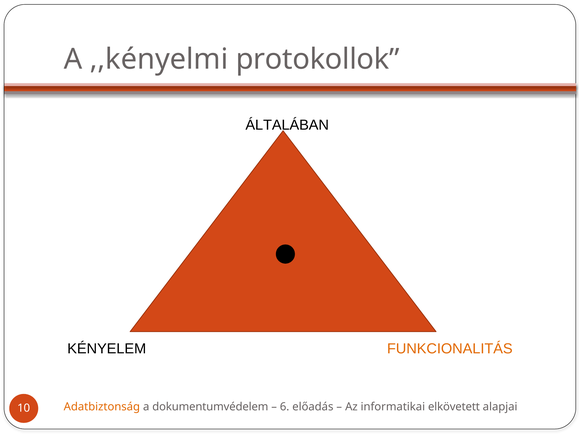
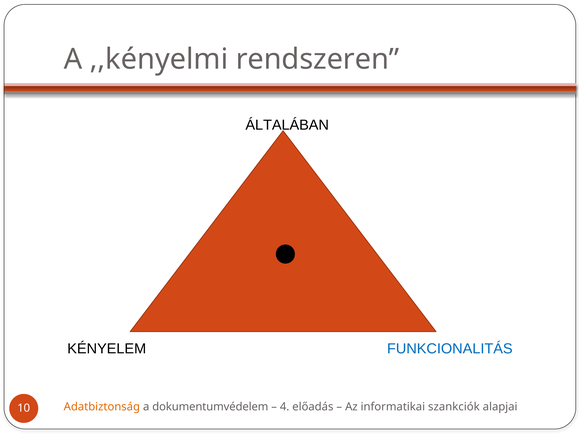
protokollok: protokollok -> rendszeren
FUNKCIONALITÁS colour: orange -> blue
6: 6 -> 4
elkövetett: elkövetett -> szankciók
